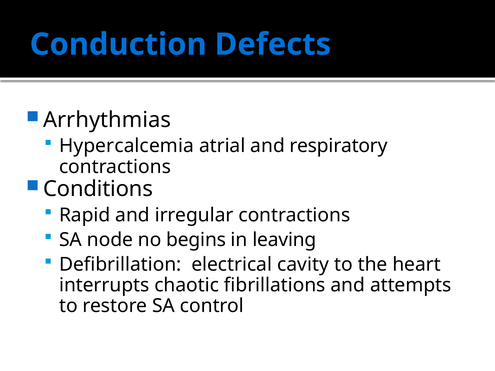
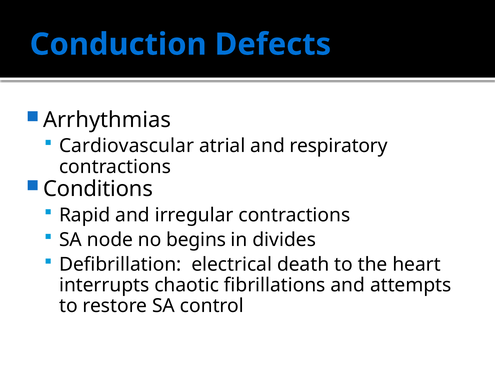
Hypercalcemia: Hypercalcemia -> Cardiovascular
leaving: leaving -> divides
cavity: cavity -> death
